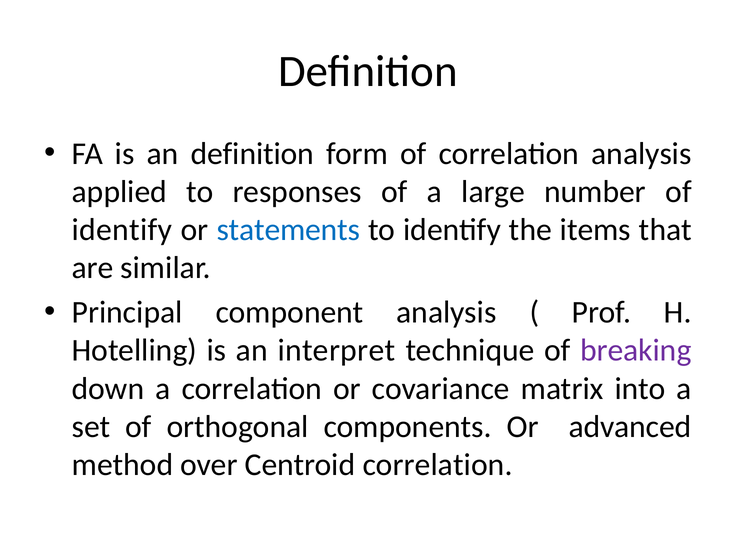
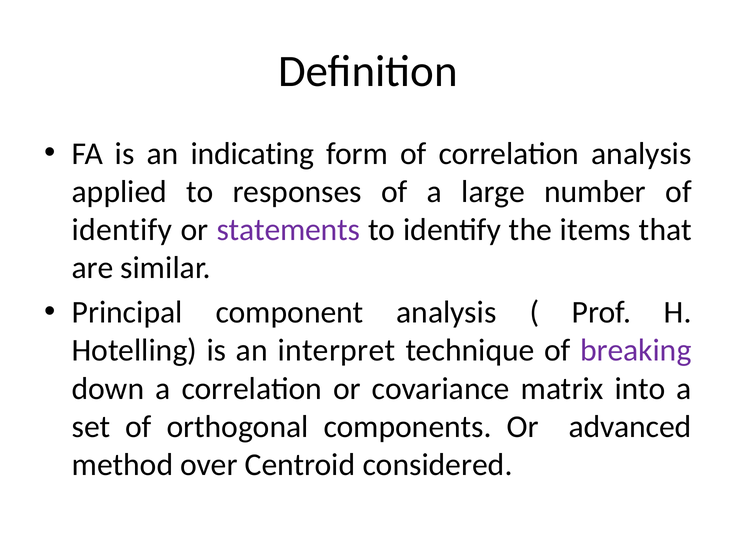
an definition: definition -> indicating
statements colour: blue -> purple
Centroid correlation: correlation -> considered
